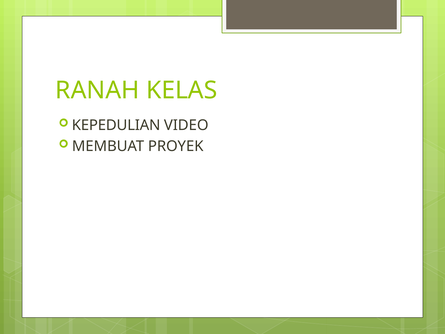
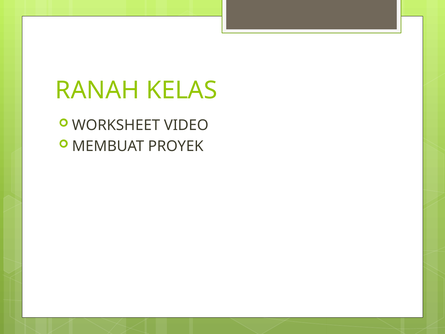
KEPEDULIAN: KEPEDULIAN -> WORKSHEET
